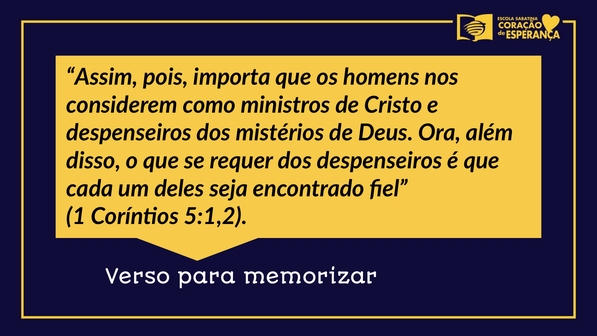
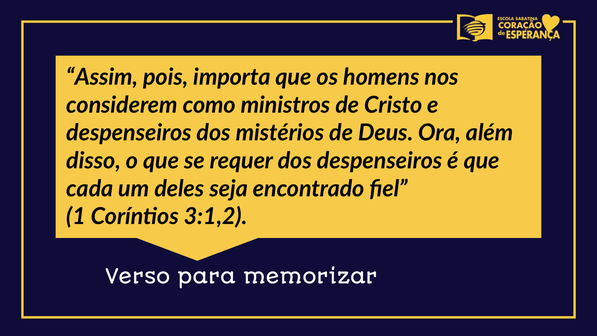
5:1,2: 5:1,2 -> 3:1,2
